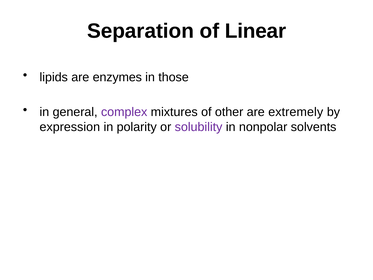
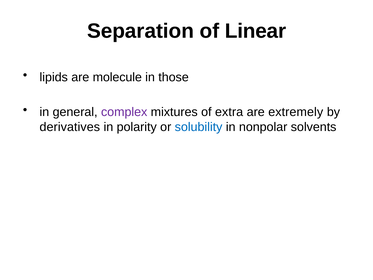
enzymes: enzymes -> molecule
other: other -> extra
expression: expression -> derivatives
solubility colour: purple -> blue
